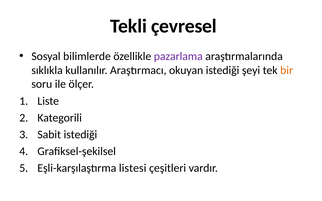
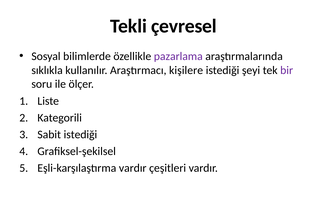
okuyan: okuyan -> kişilere
bir colour: orange -> purple
Eşli-karşılaştırma listesi: listesi -> vardır
